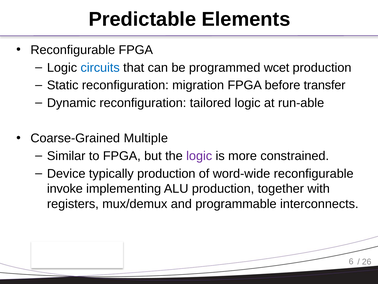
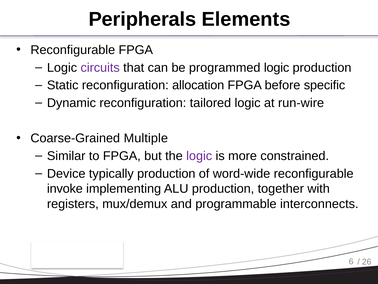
Predictable: Predictable -> Peripherals
circuits colour: blue -> purple
programmed wcet: wcet -> logic
migration: migration -> allocation
transfer: transfer -> specific
run-able: run-able -> run-wire
